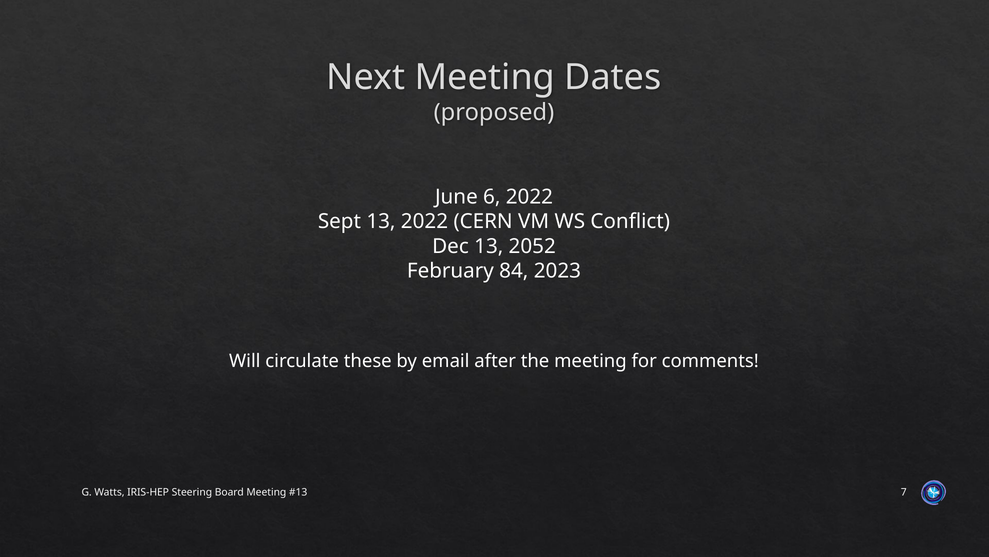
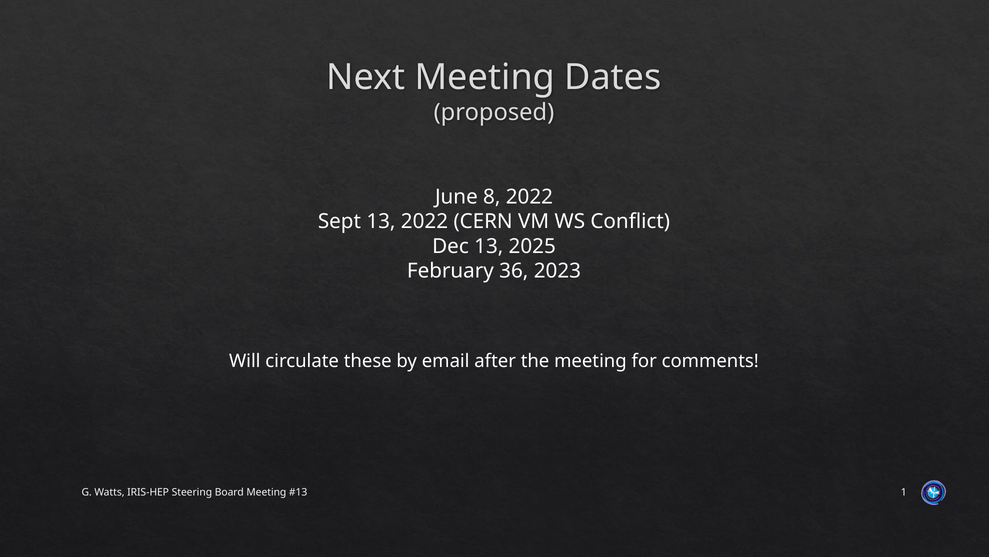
6: 6 -> 8
2052: 2052 -> 2025
84: 84 -> 36
7: 7 -> 1
